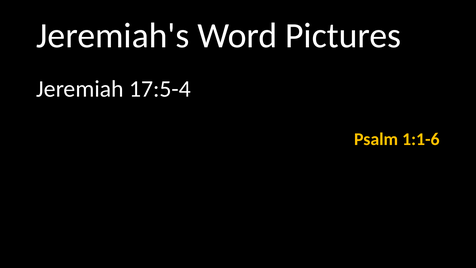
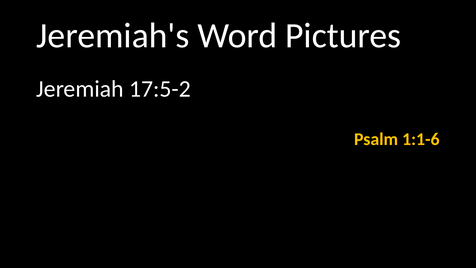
17:5-4: 17:5-4 -> 17:5-2
